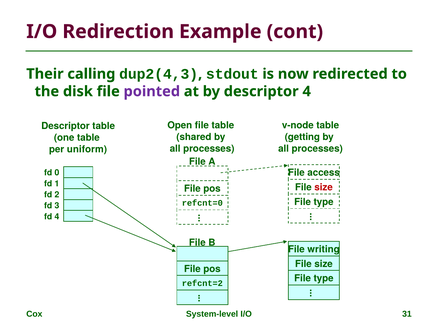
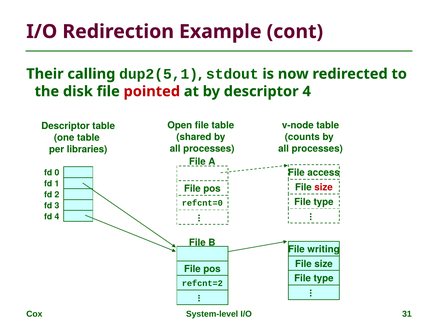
dup2(4,3: dup2(4,3 -> dup2(5,1
pointed colour: purple -> red
getting: getting -> counts
uniform: uniform -> libraries
